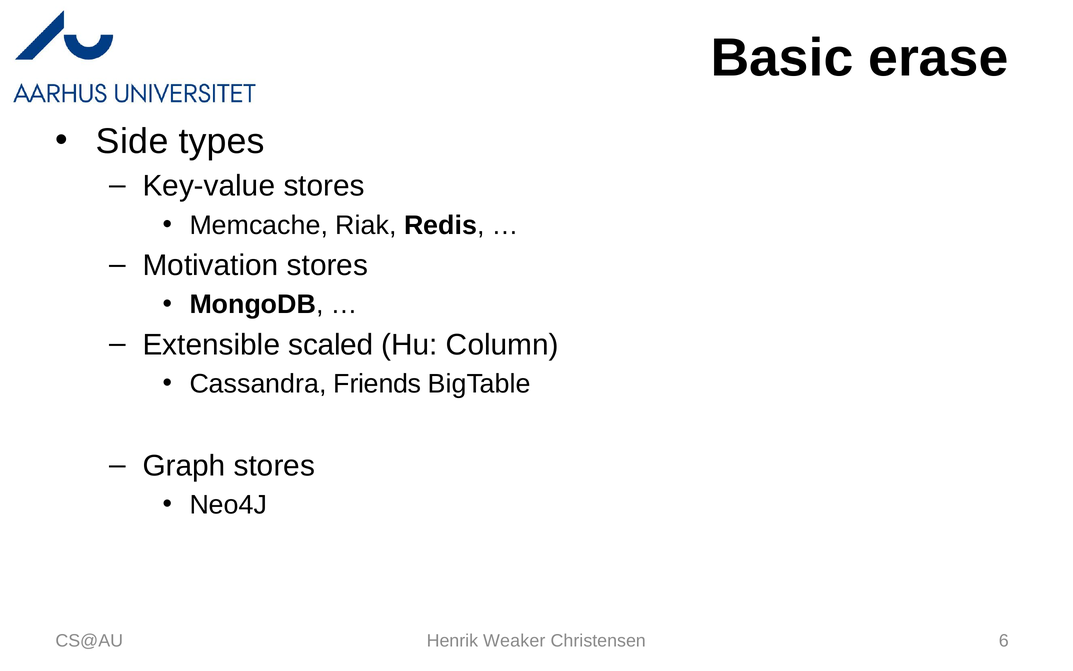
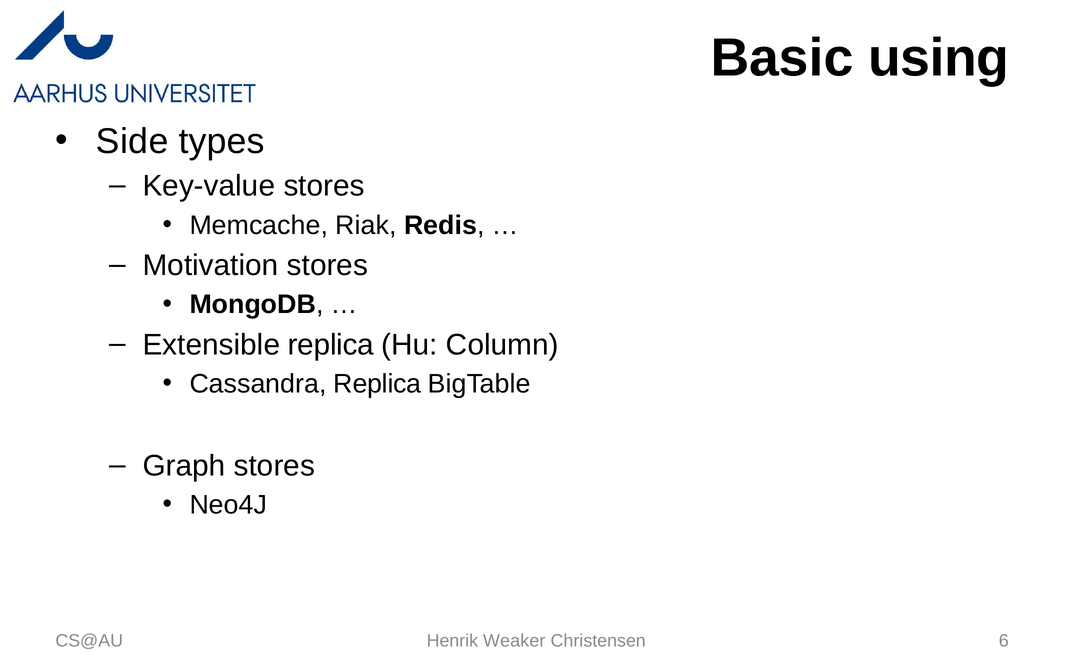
erase: erase -> using
Extensible scaled: scaled -> replica
Cassandra Friends: Friends -> Replica
